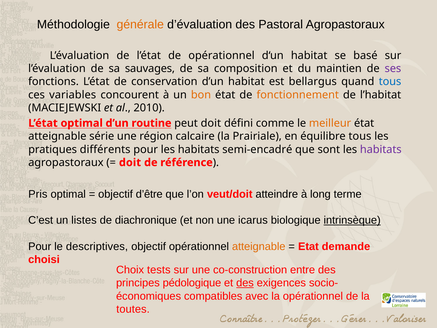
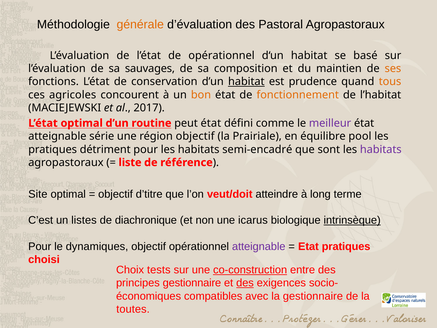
ses colour: purple -> orange
habitat at (246, 82) underline: none -> present
bellargus: bellargus -> prudence
tous at (390, 82) colour: blue -> orange
variables: variables -> agricoles
2010: 2010 -> 2017
peut doit: doit -> état
meilleur colour: orange -> purple
région calcaire: calcaire -> objectif
équilibre tous: tous -> pool
différents: différents -> détriment
doit at (130, 162): doit -> liste
Pris: Pris -> Site
d’être: d’être -> d’titre
descriptives: descriptives -> dynamiques
atteignable at (259, 246) colour: orange -> purple
Etat demande: demande -> pratiques
co-construction underline: none -> present
principes pédologique: pédologique -> gestionnaire
la opérationnel: opérationnel -> gestionnaire
